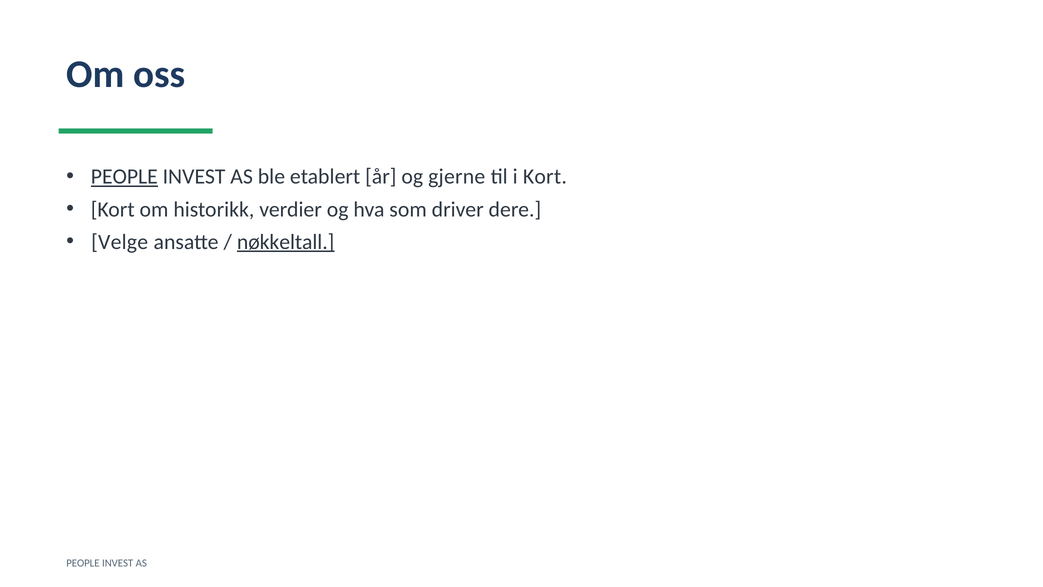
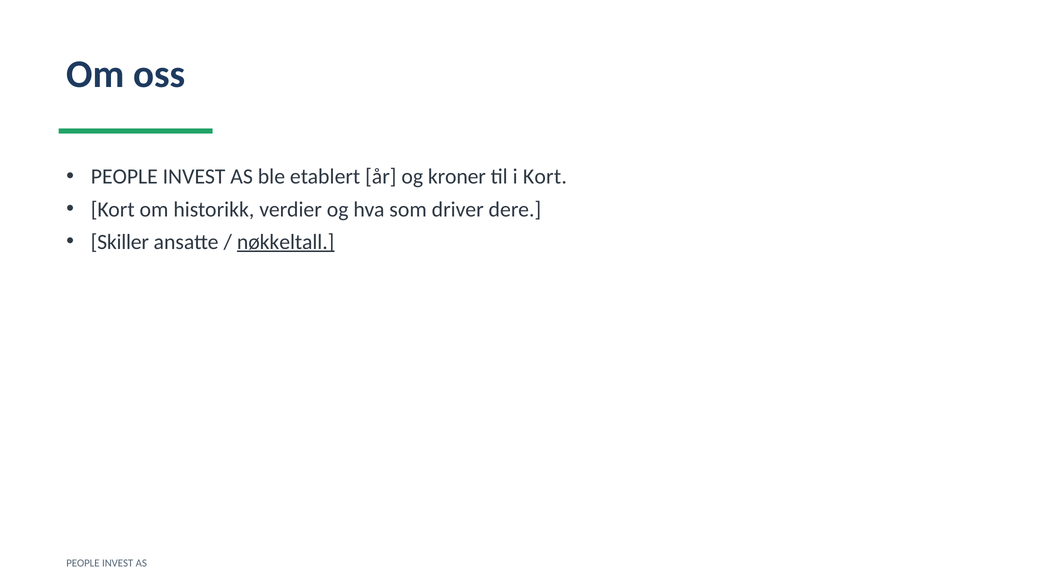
PEOPLE at (124, 177) underline: present -> none
gjerne: gjerne -> kroner
Velge: Velge -> Skiller
